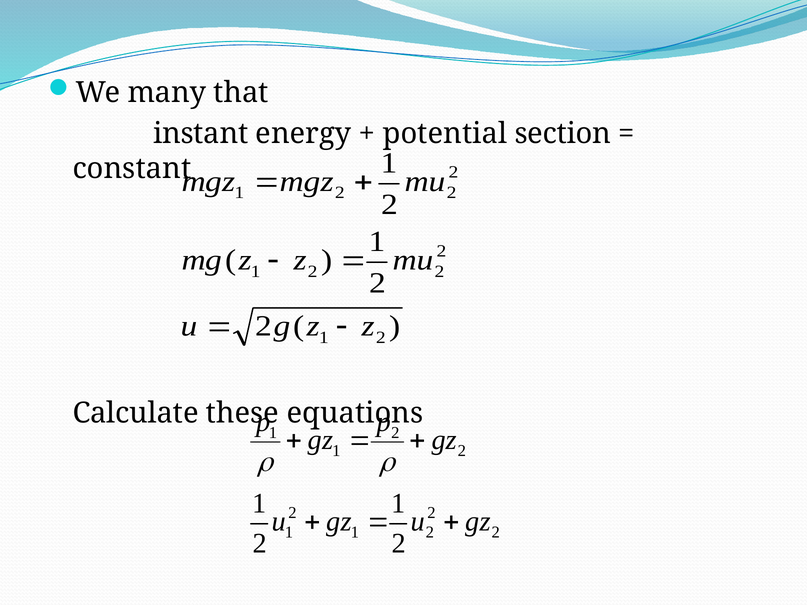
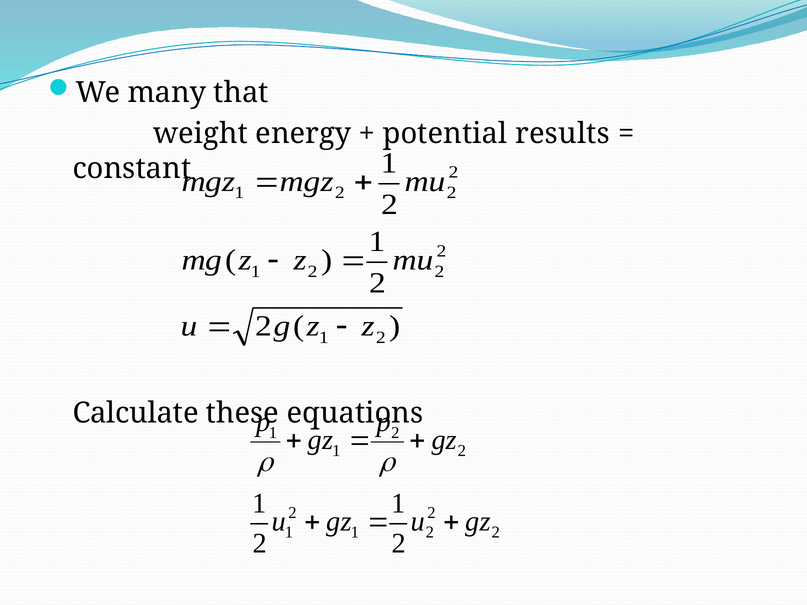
instant: instant -> weight
section: section -> results
